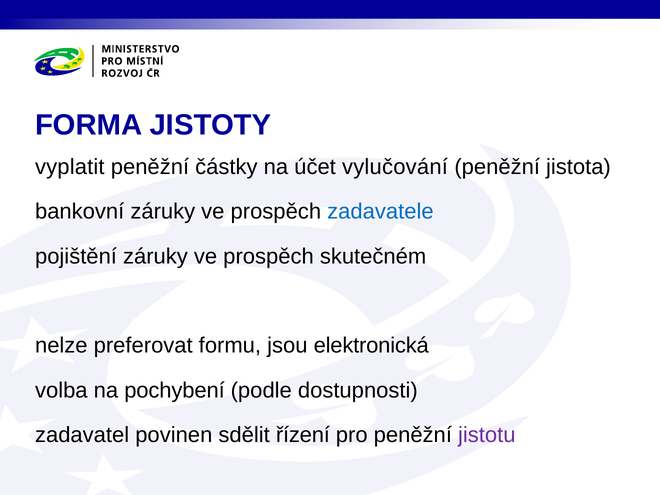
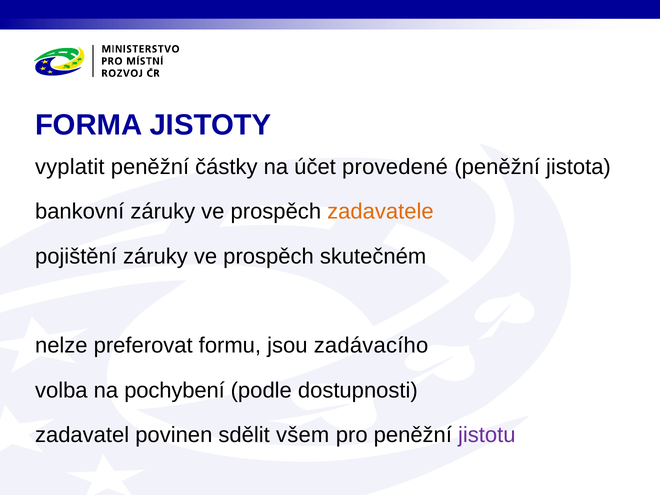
vylučování: vylučování -> provedené
zadavatele colour: blue -> orange
elektronická: elektronická -> zadávacího
řízení: řízení -> všem
